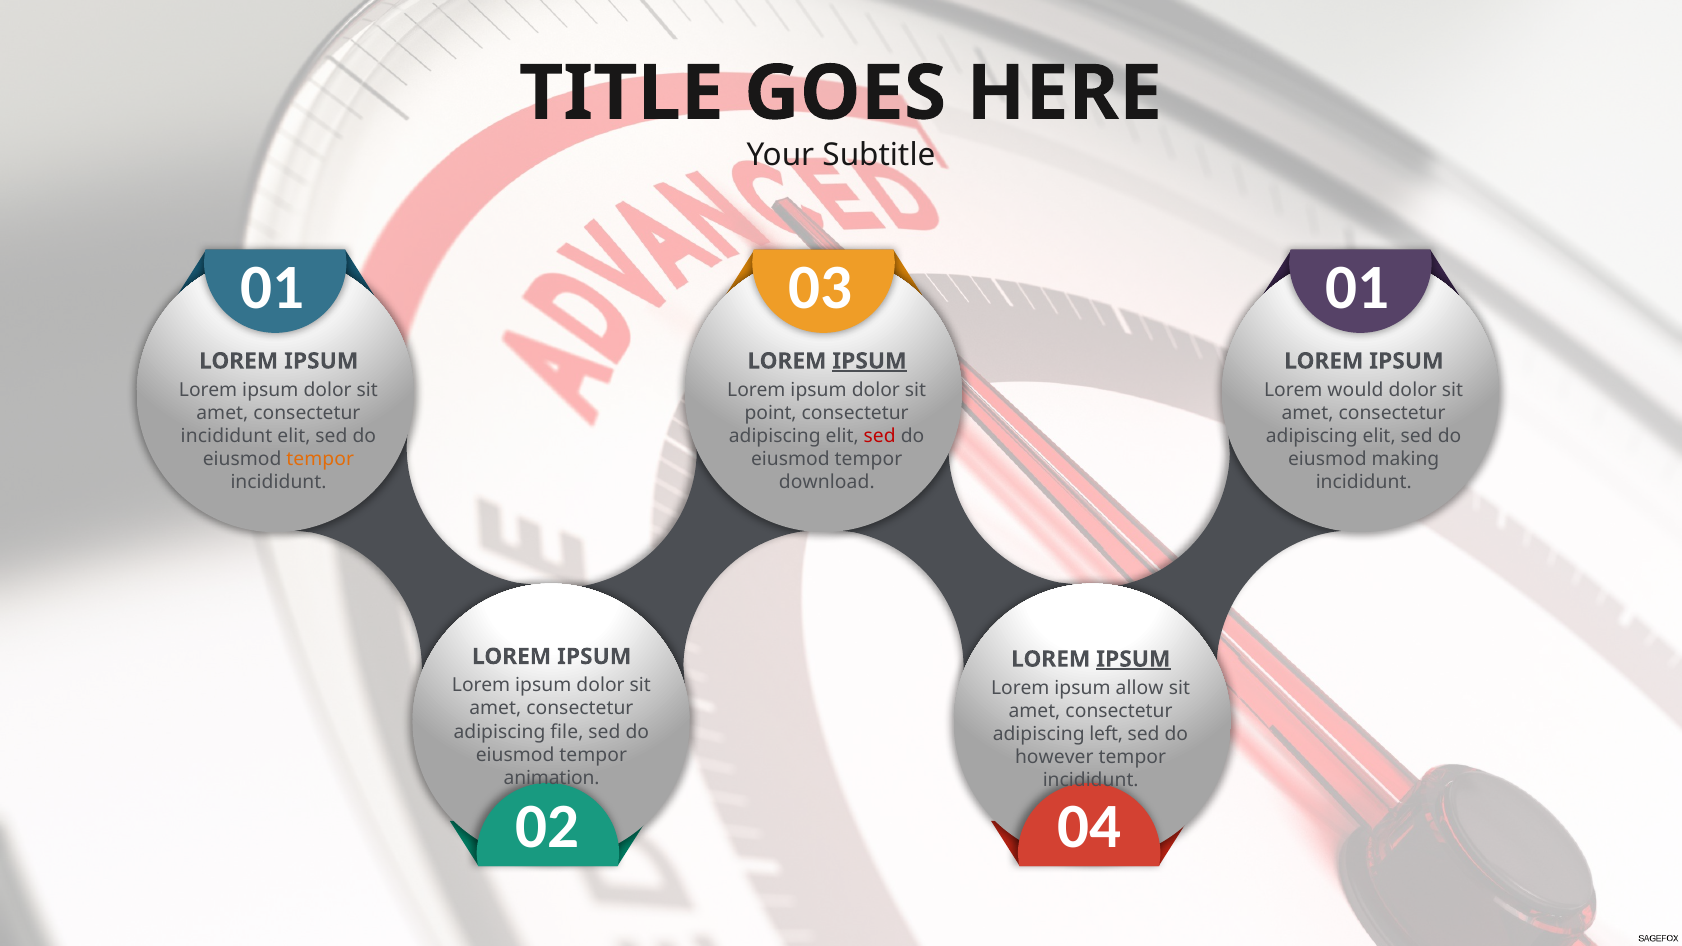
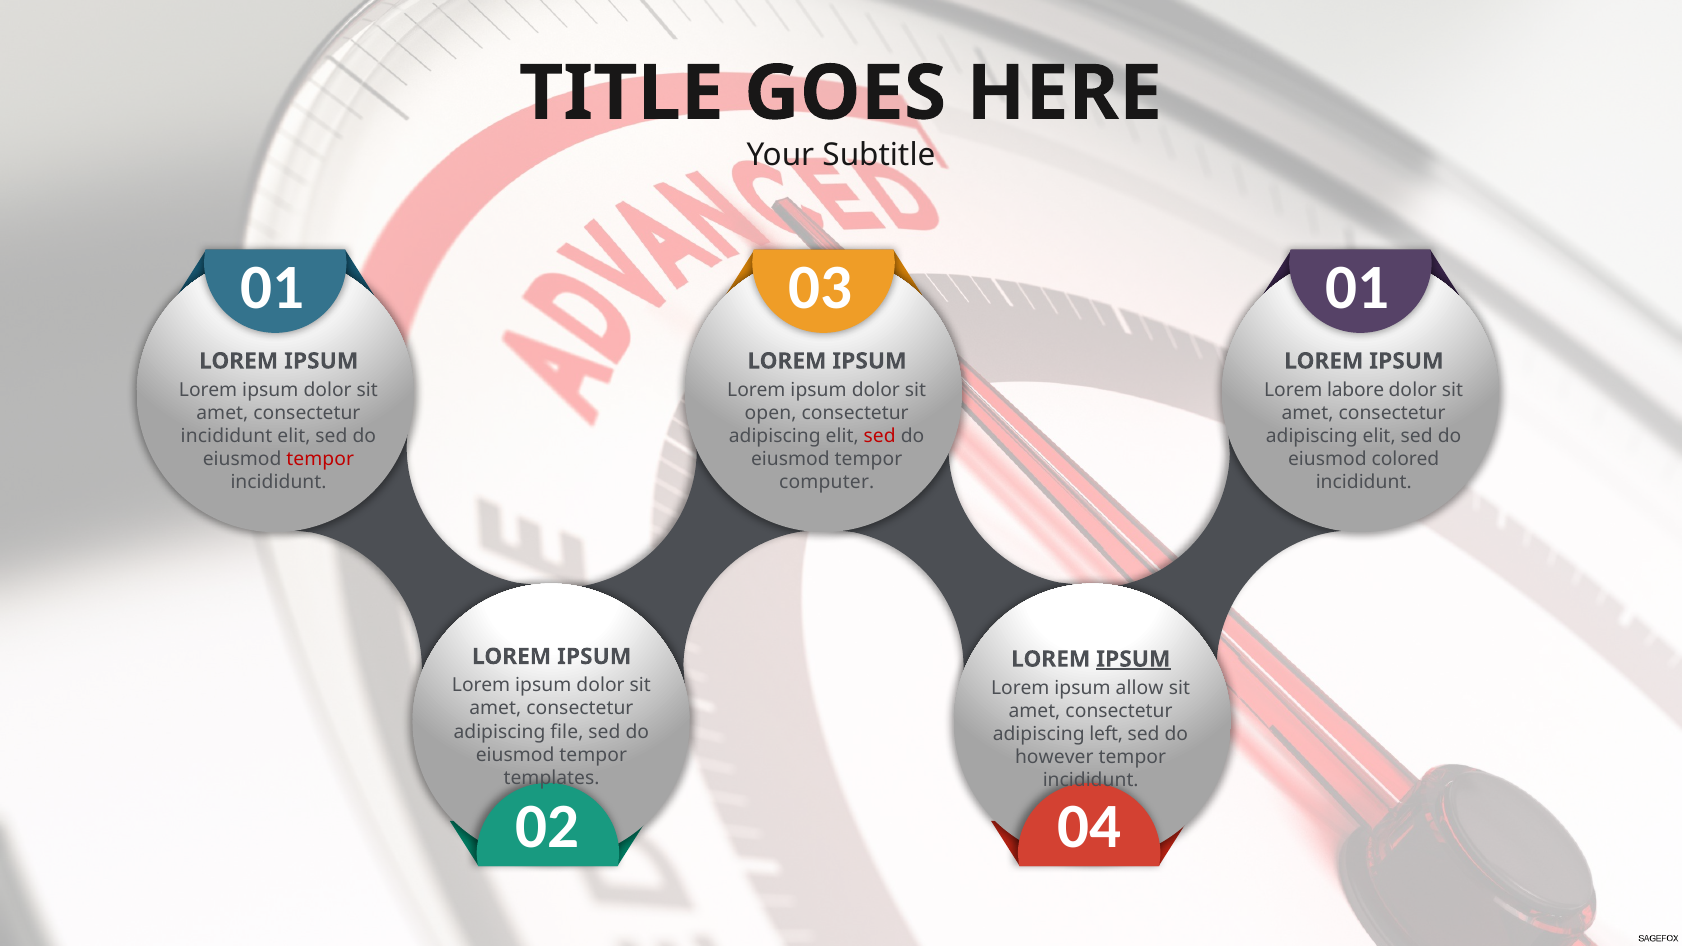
IPSUM at (869, 361) underline: present -> none
would: would -> labore
point: point -> open
tempor at (320, 459) colour: orange -> red
making: making -> colored
download: download -> computer
animation: animation -> templates
